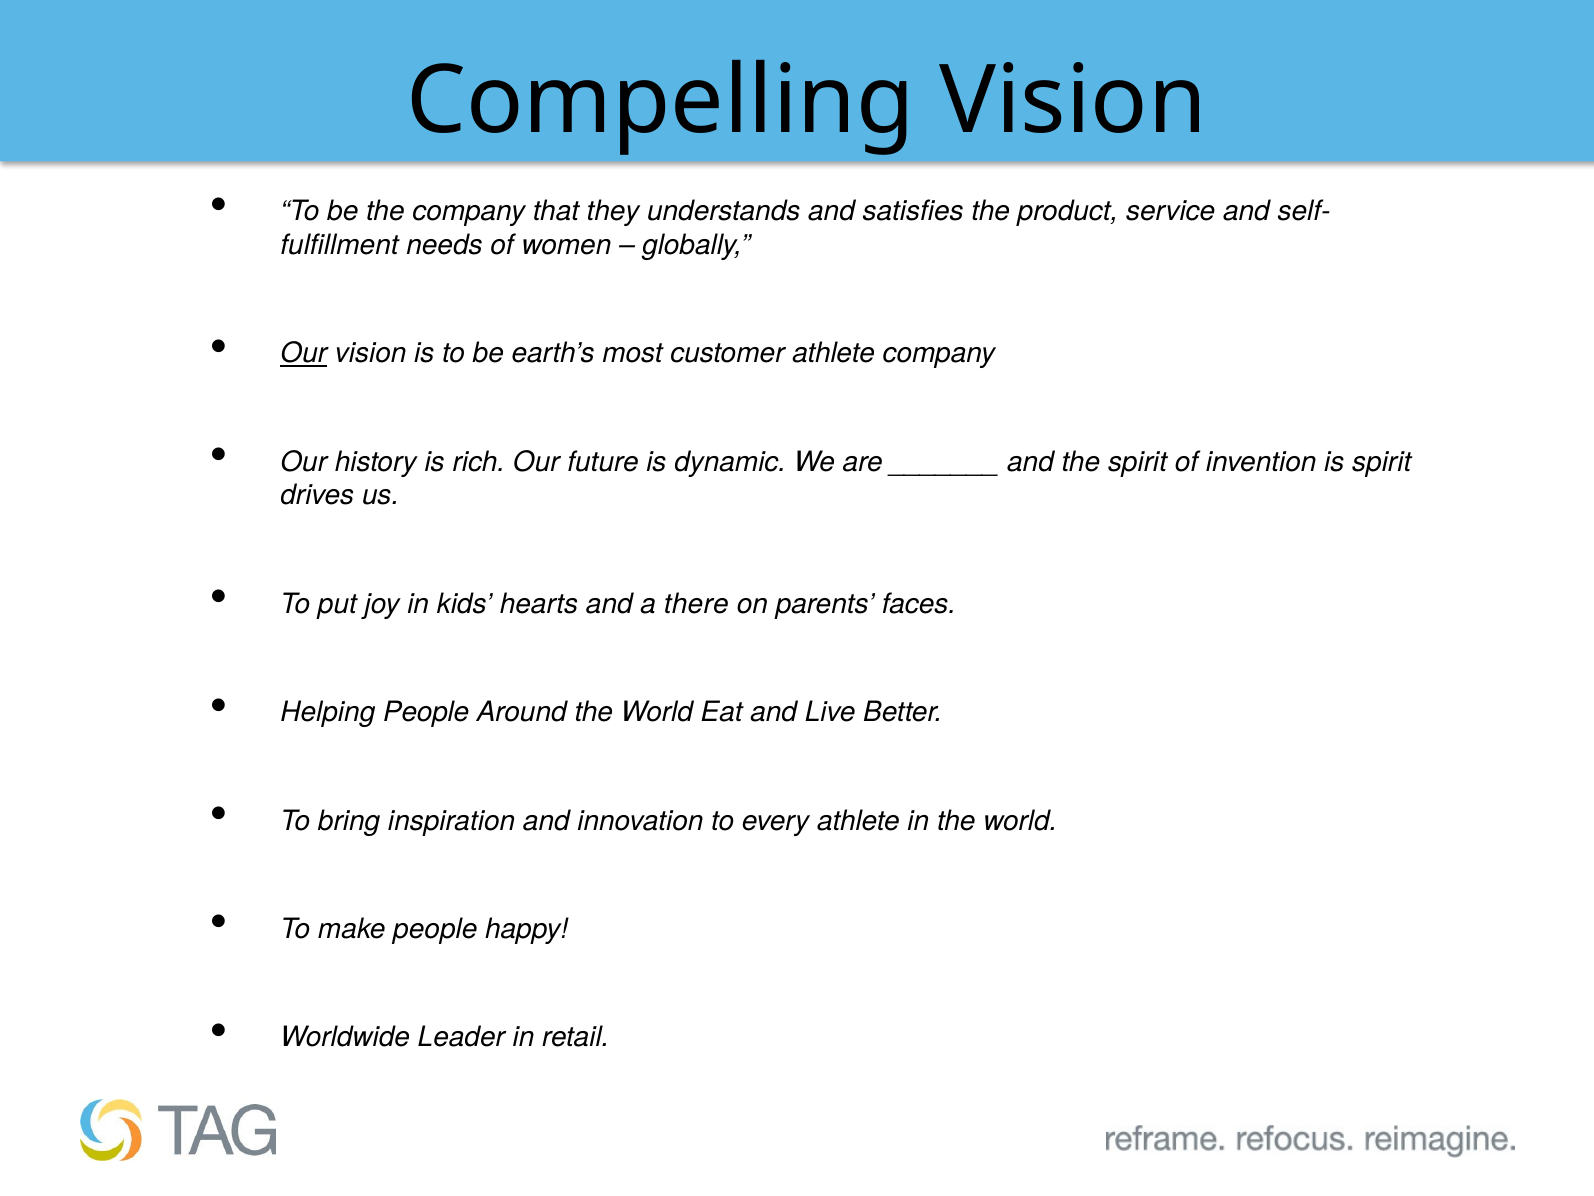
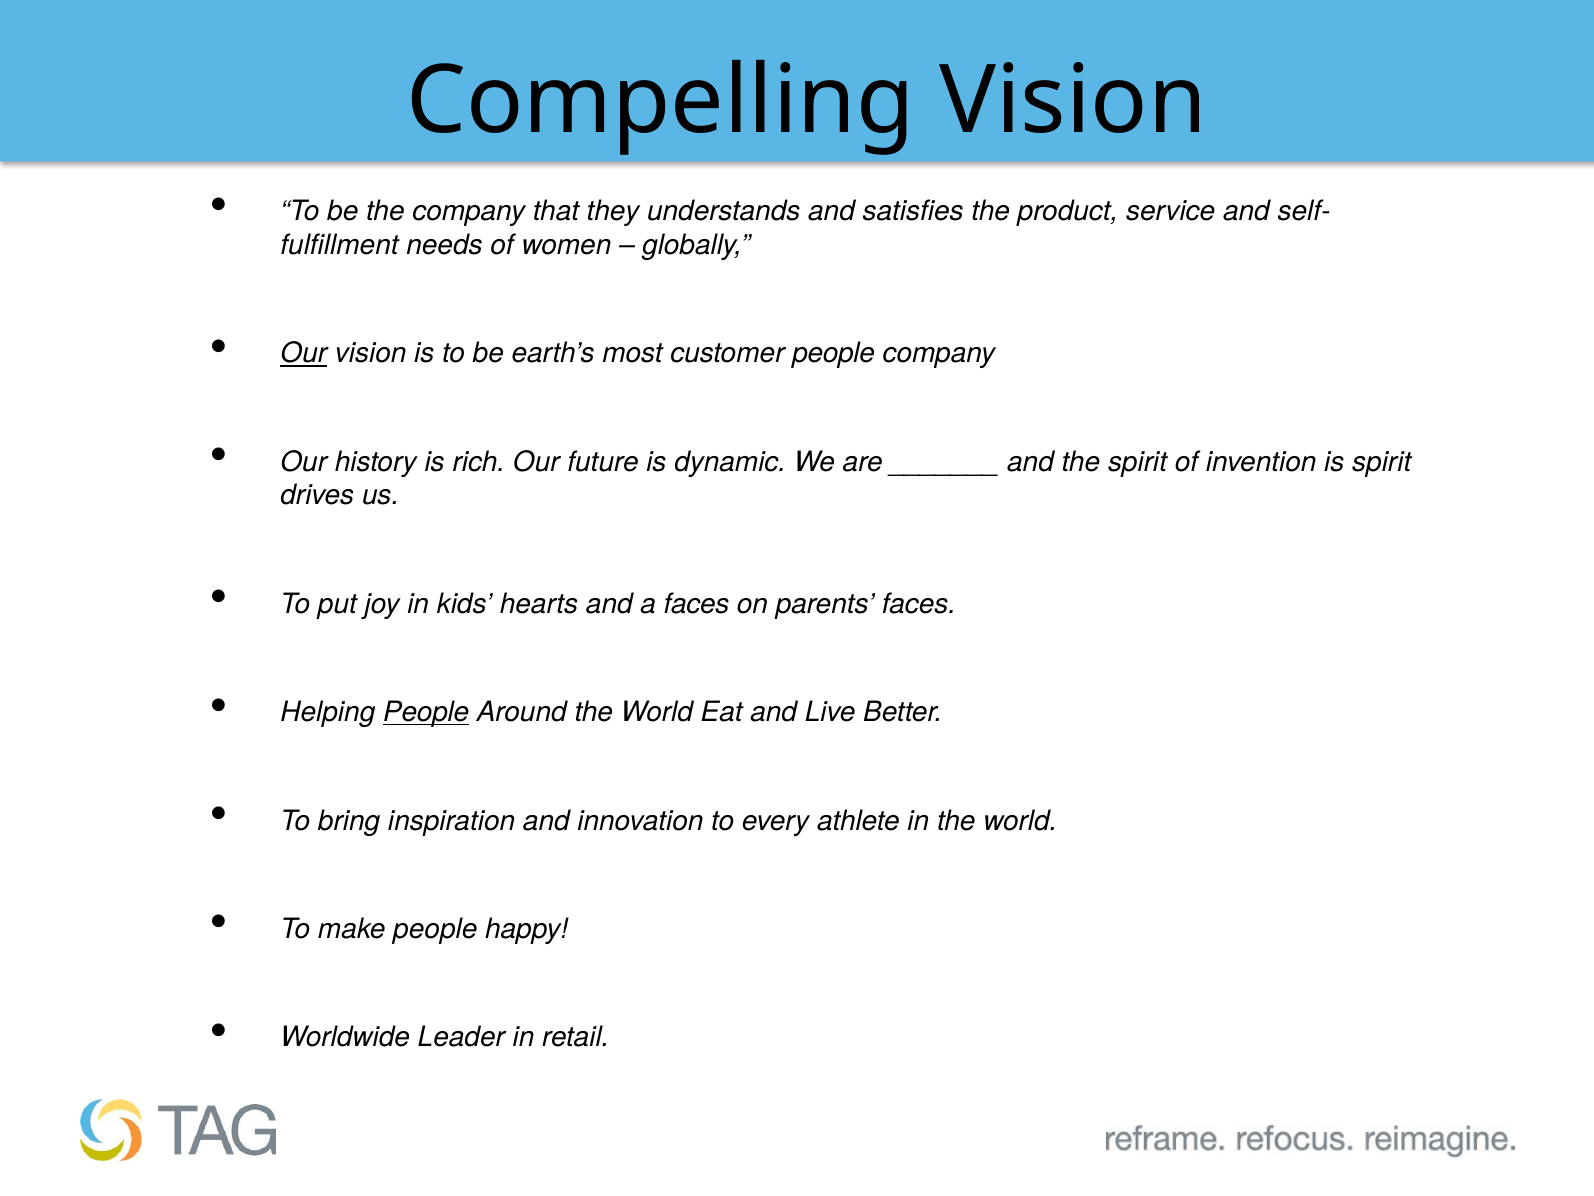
customer athlete: athlete -> people
a there: there -> faces
People at (426, 712) underline: none -> present
